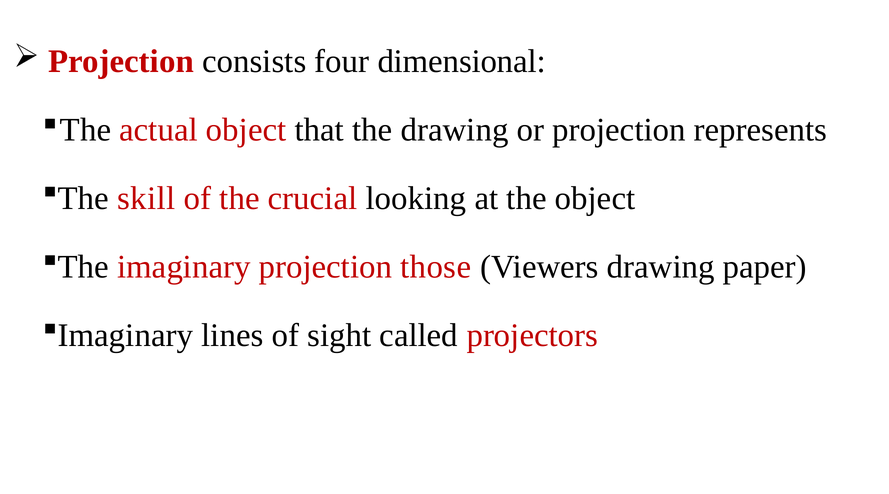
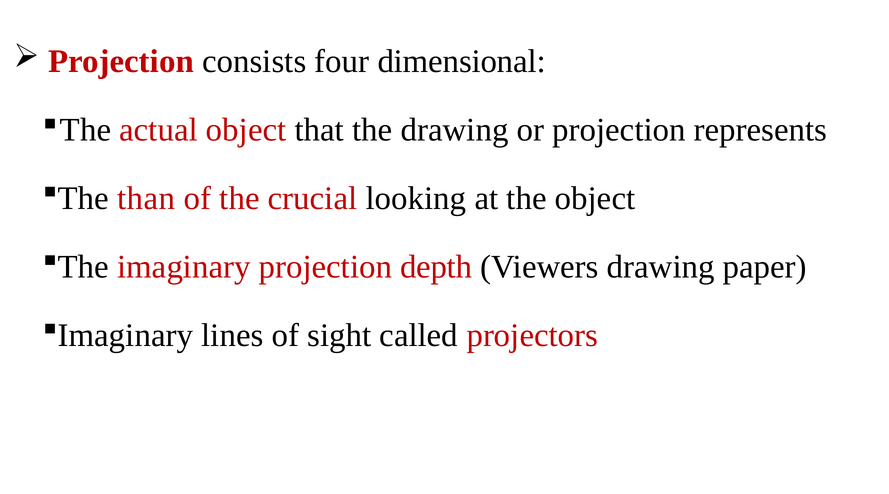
skill: skill -> than
those: those -> depth
